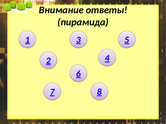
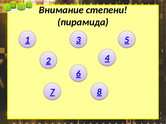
ответы: ответы -> степени
